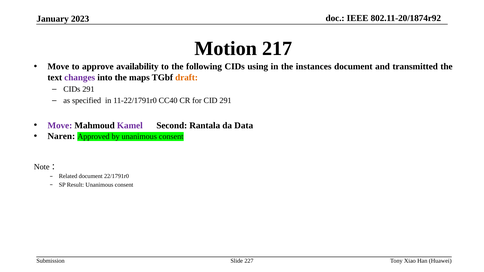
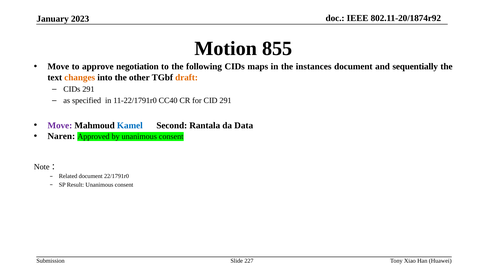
217: 217 -> 855
availability: availability -> negotiation
using: using -> maps
transmitted: transmitted -> sequentially
changes colour: purple -> orange
maps: maps -> other
Kamel colour: purple -> blue
